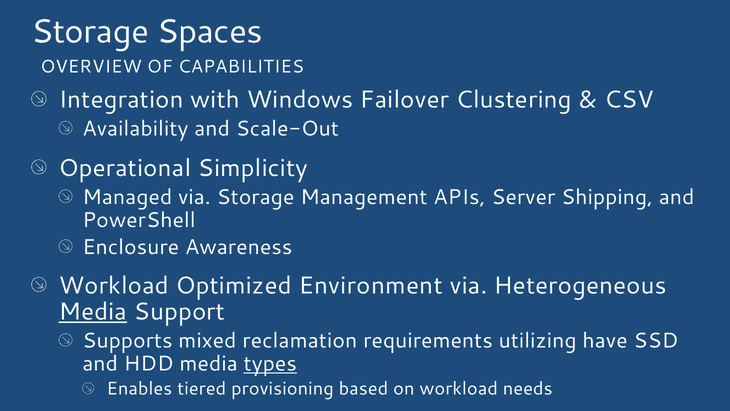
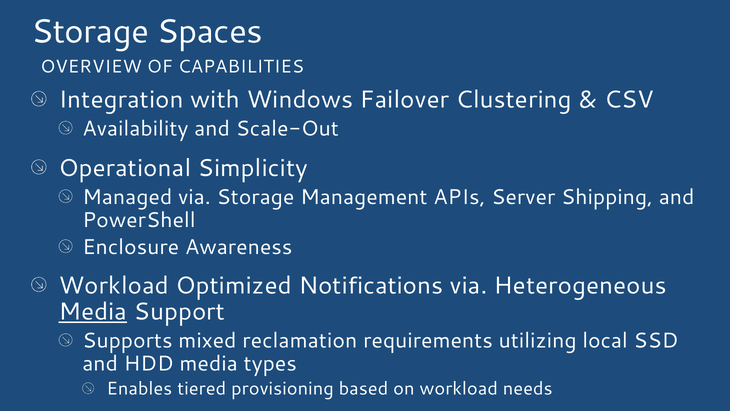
Environment: Environment -> Notifications
have: have -> local
types underline: present -> none
